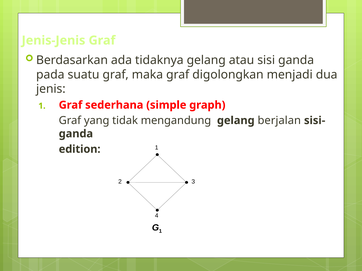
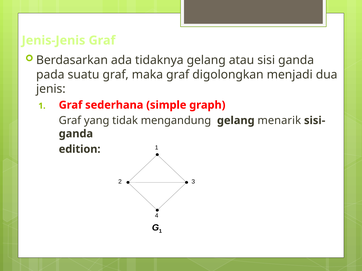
berjalan: berjalan -> menarik
